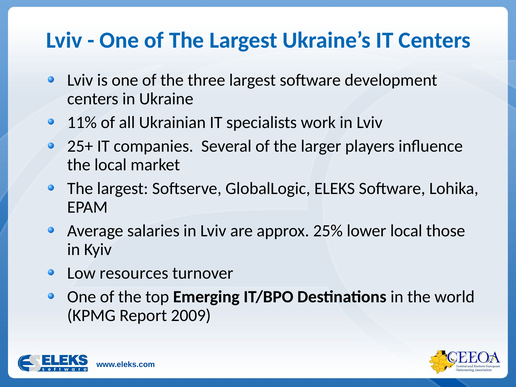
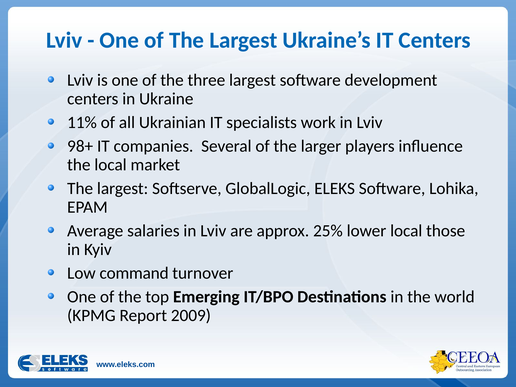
25+: 25+ -> 98+
resources: resources -> command
